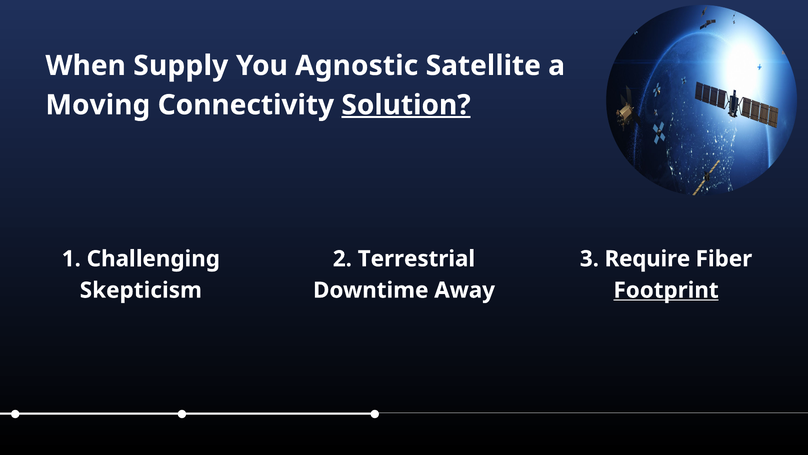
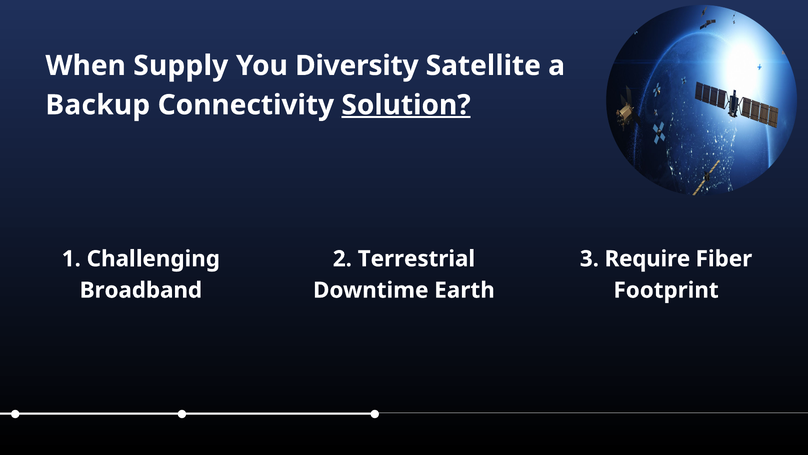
Agnostic: Agnostic -> Diversity
Moving: Moving -> Backup
Skepticism: Skepticism -> Broadband
Away: Away -> Earth
Footprint underline: present -> none
